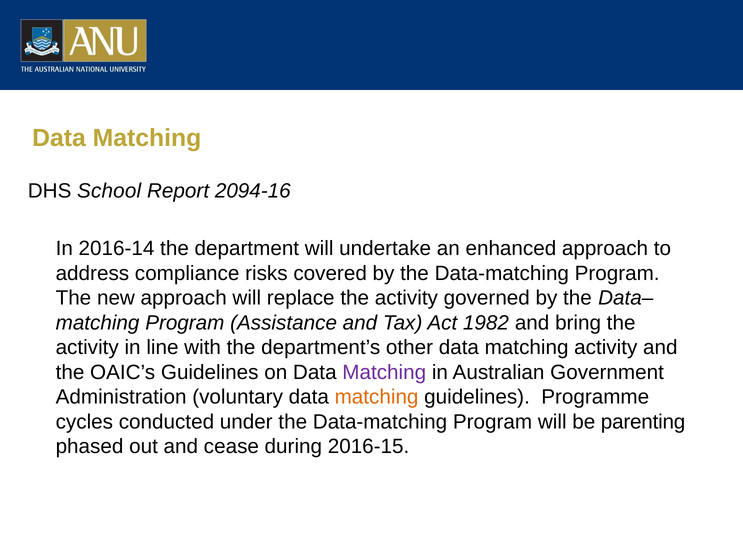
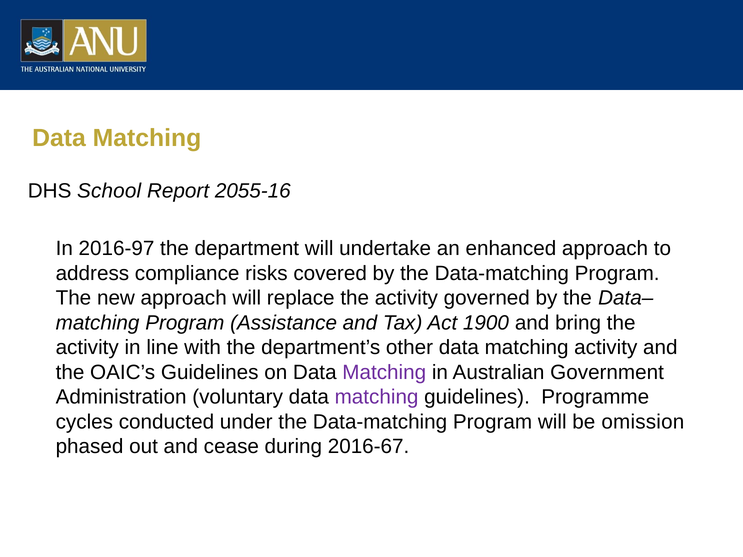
2094-16: 2094-16 -> 2055-16
2016-14: 2016-14 -> 2016-97
1982: 1982 -> 1900
matching at (377, 397) colour: orange -> purple
parenting: parenting -> omission
2016-15: 2016-15 -> 2016-67
